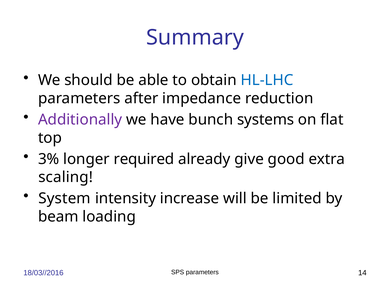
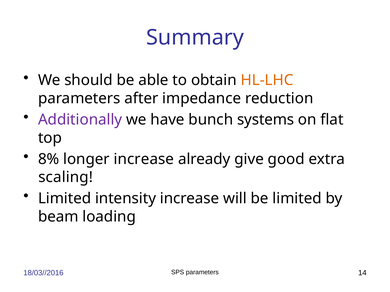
HL-LHC colour: blue -> orange
3%: 3% -> 8%
longer required: required -> increase
System at (64, 199): System -> Limited
